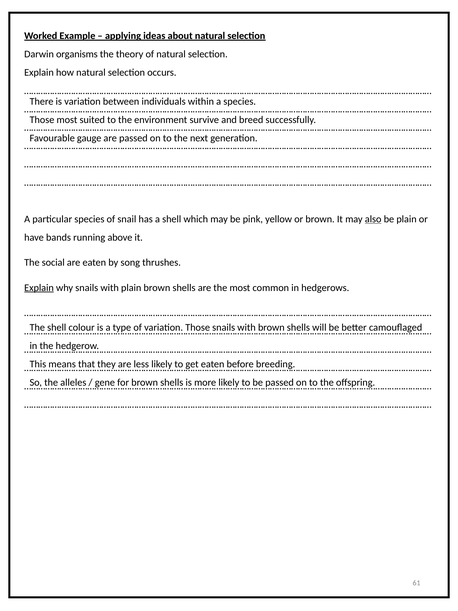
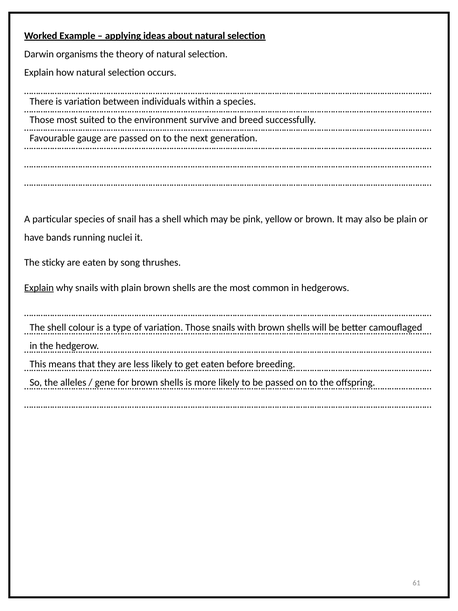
also underline: present -> none
above: above -> nuclei
social: social -> sticky
